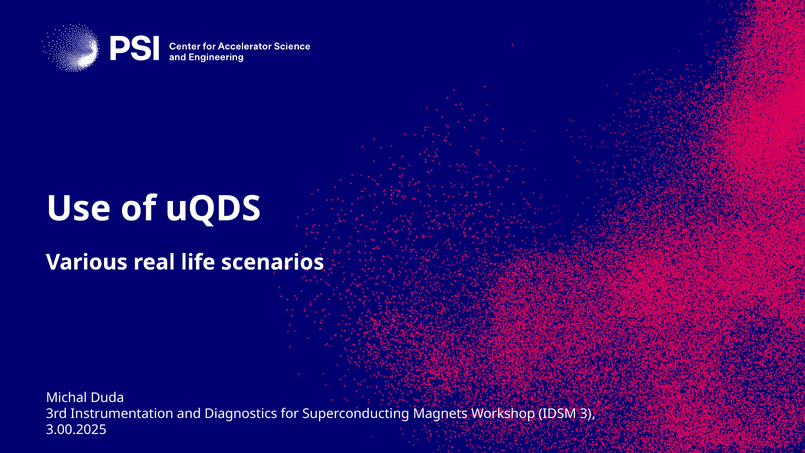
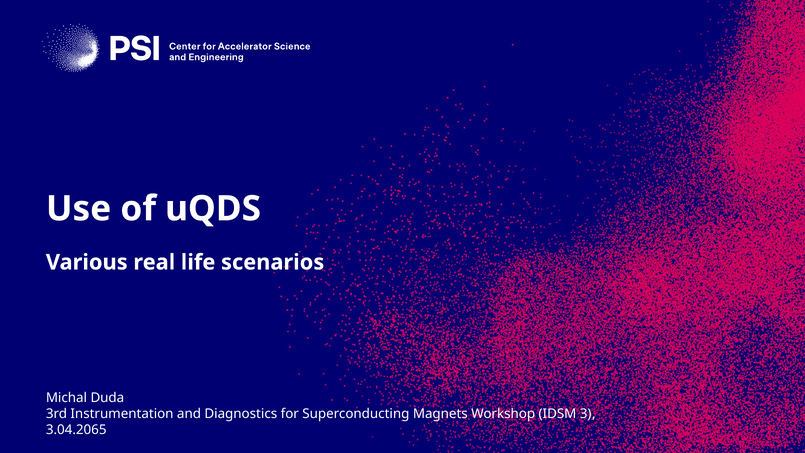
3.00.2025: 3.00.2025 -> 3.04.2065
